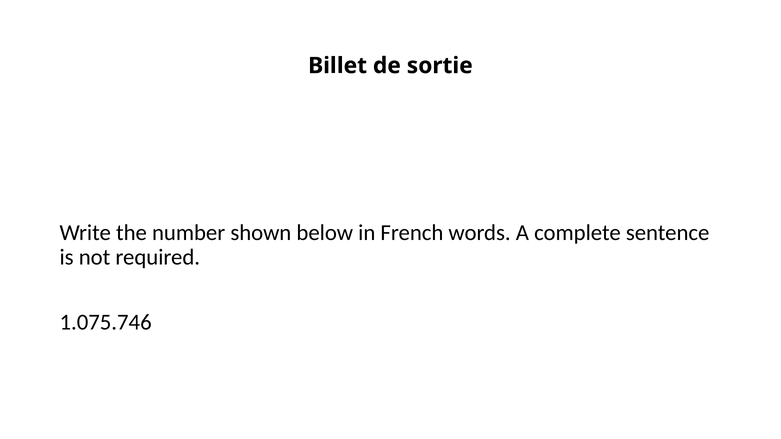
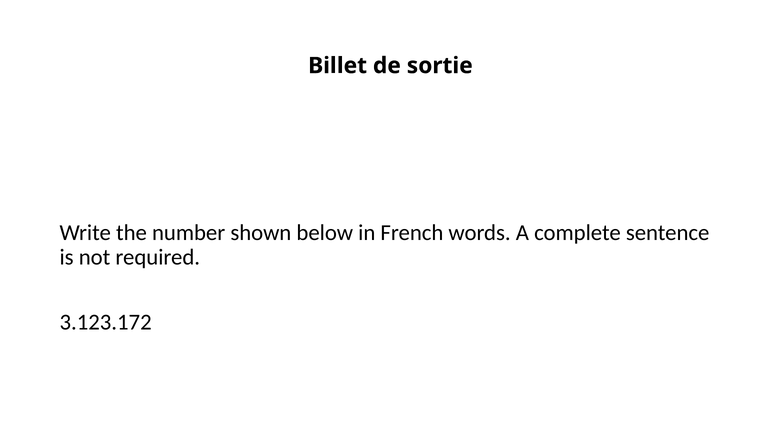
1.075.746: 1.075.746 -> 3.123.172
